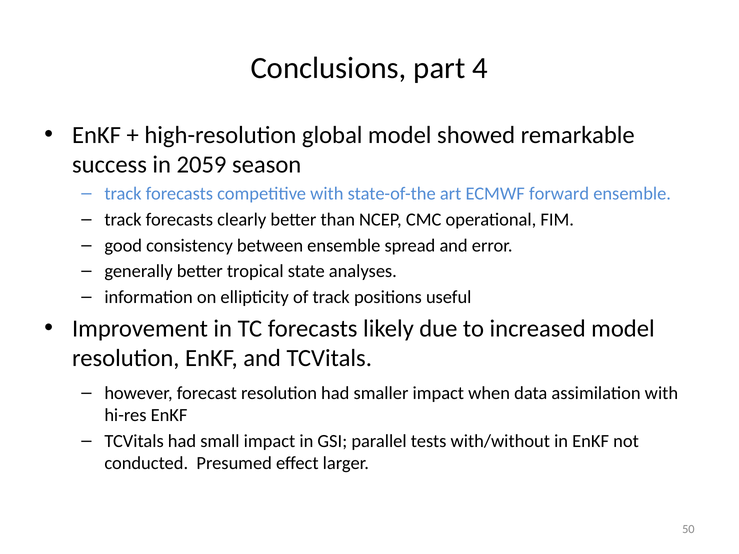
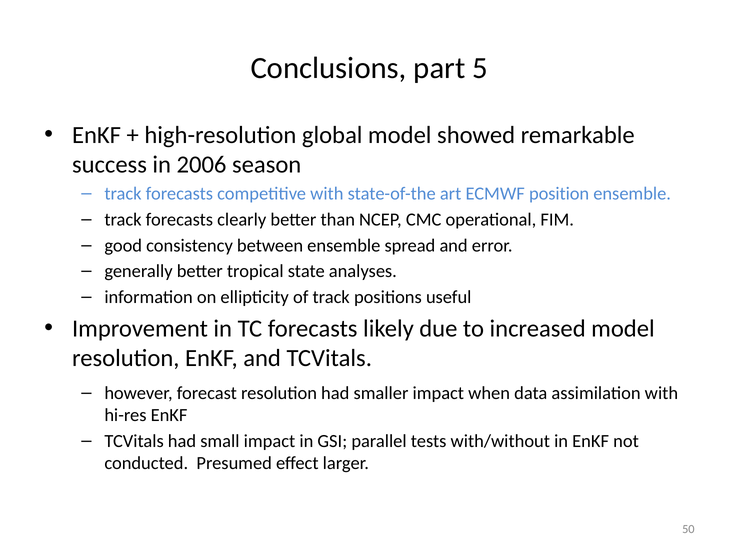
4: 4 -> 5
2059: 2059 -> 2006
forward: forward -> position
